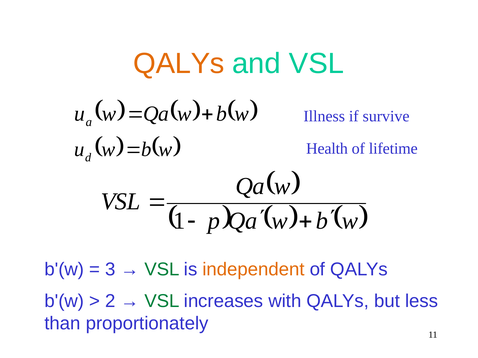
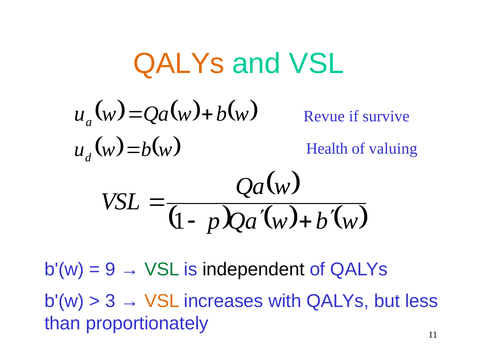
Illness: Illness -> Revue
lifetime: lifetime -> valuing
3: 3 -> 9
independent colour: orange -> black
2: 2 -> 3
VSL at (162, 301) colour: green -> orange
